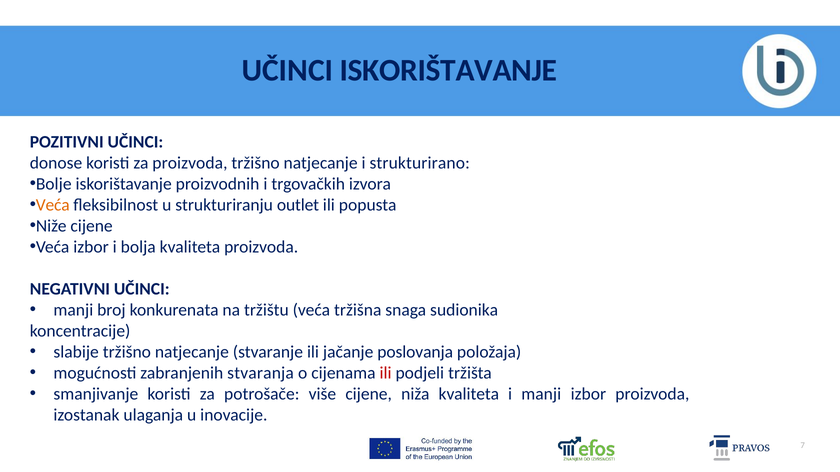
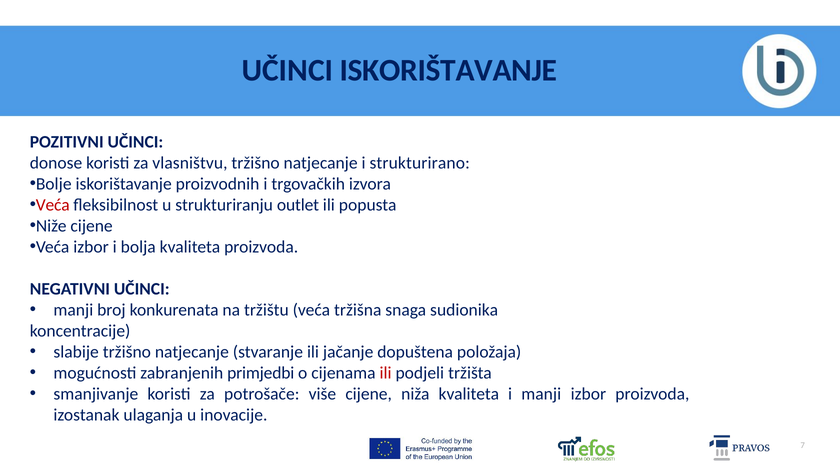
za proizvoda: proizvoda -> vlasništvu
Veća at (53, 205) colour: orange -> red
poslovanja: poslovanja -> dopuštena
stvaranja: stvaranja -> primjedbi
